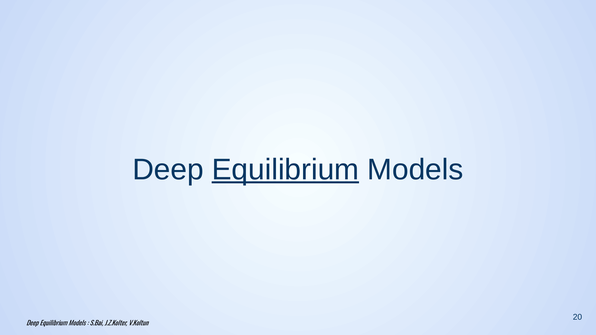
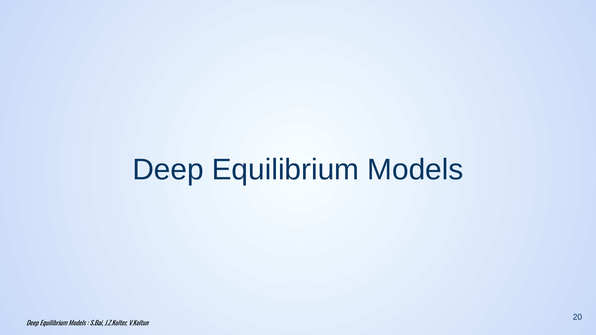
Equilibrium at (285, 170) underline: present -> none
